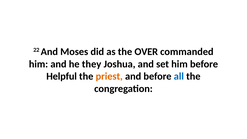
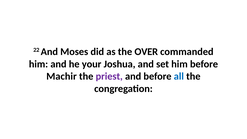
they: they -> your
Helpful: Helpful -> Machir
priest colour: orange -> purple
